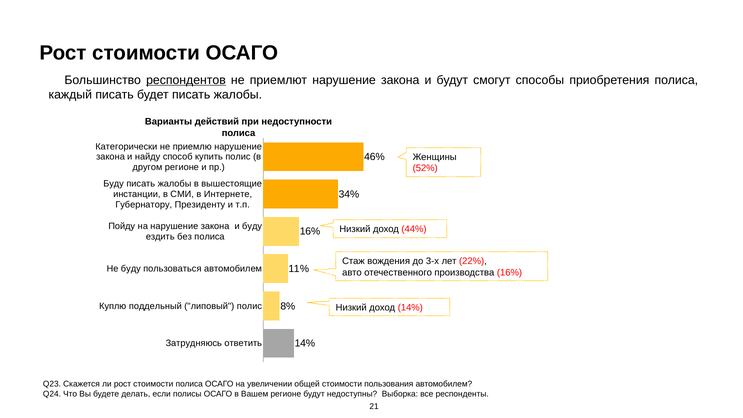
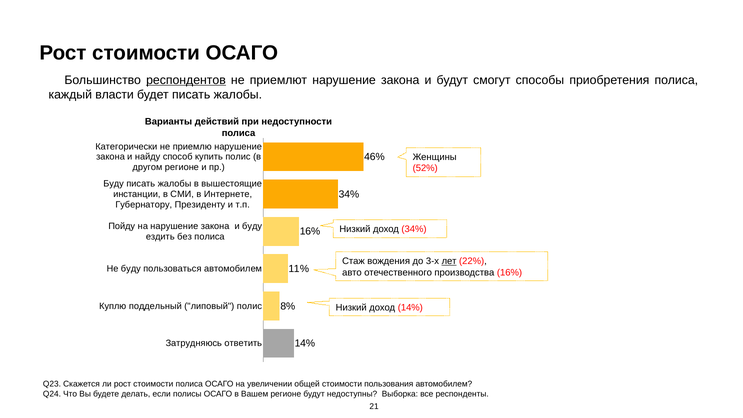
каждый писать: писать -> власти
доход 44%: 44% -> 34%
лет underline: none -> present
